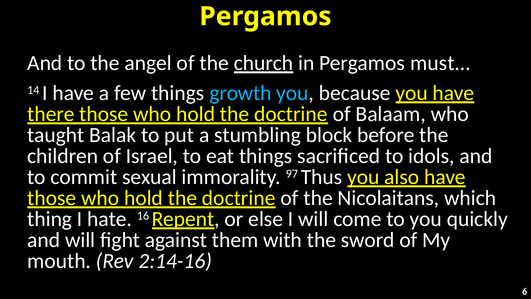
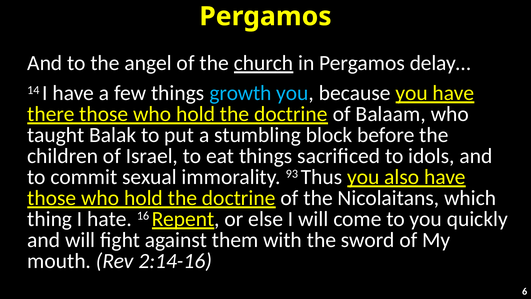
must…: must… -> delay…
97: 97 -> 93
